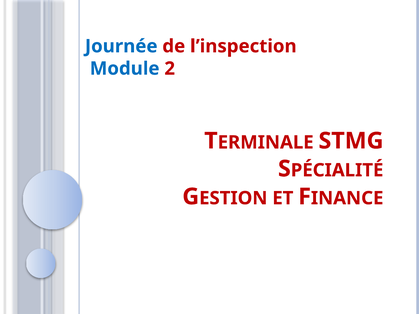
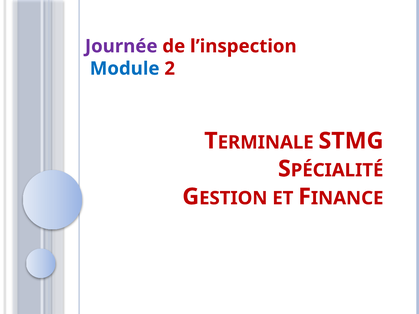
Journée colour: blue -> purple
